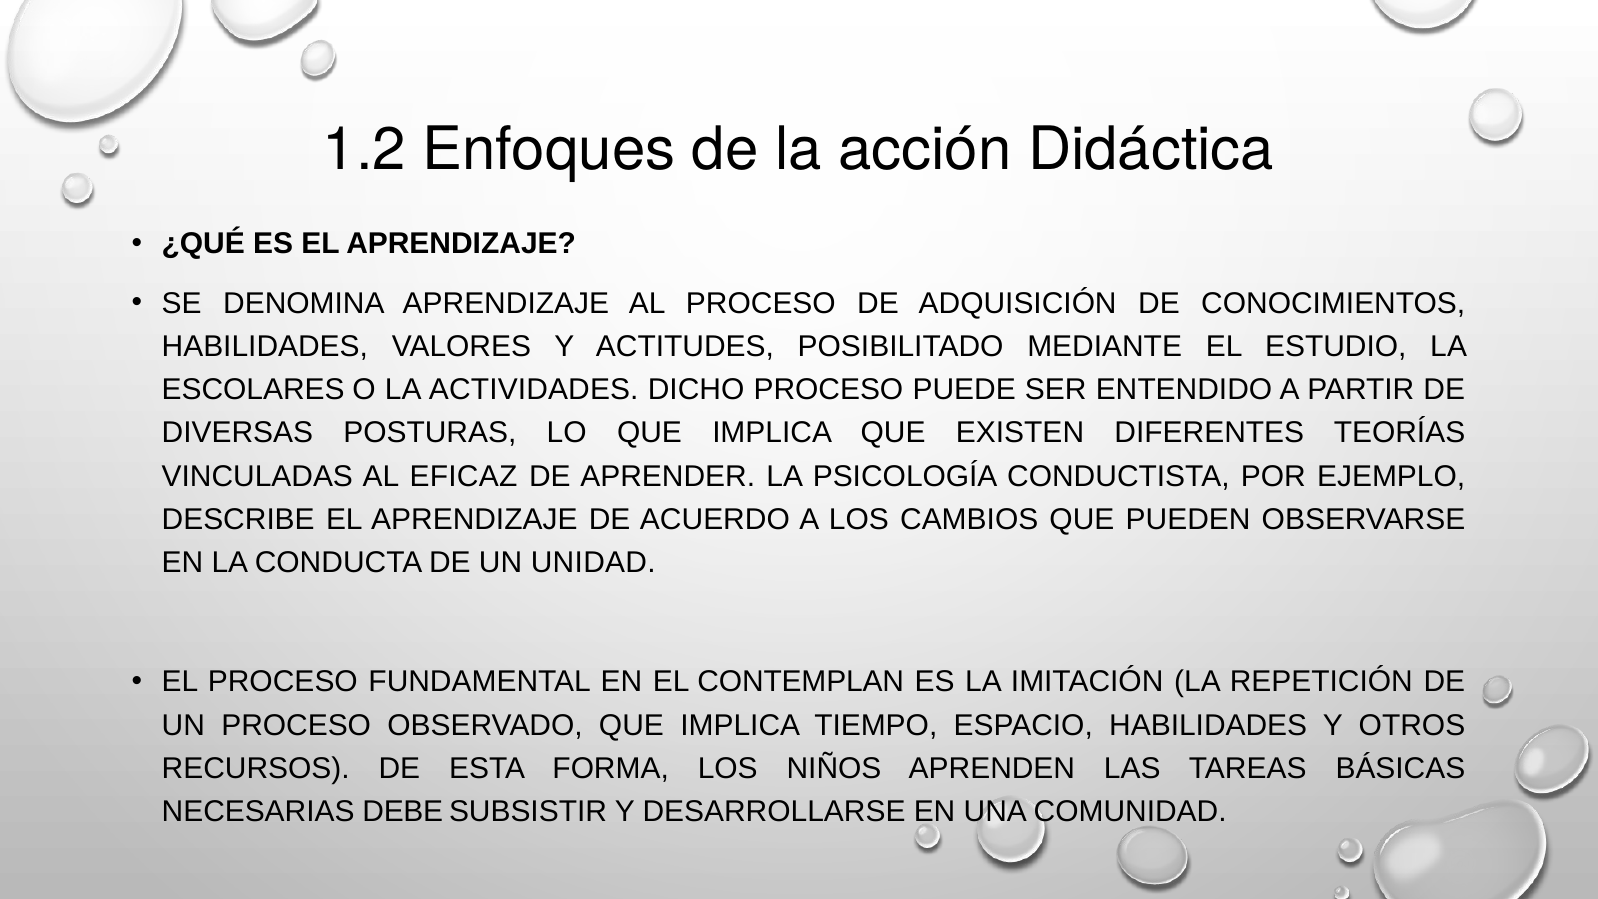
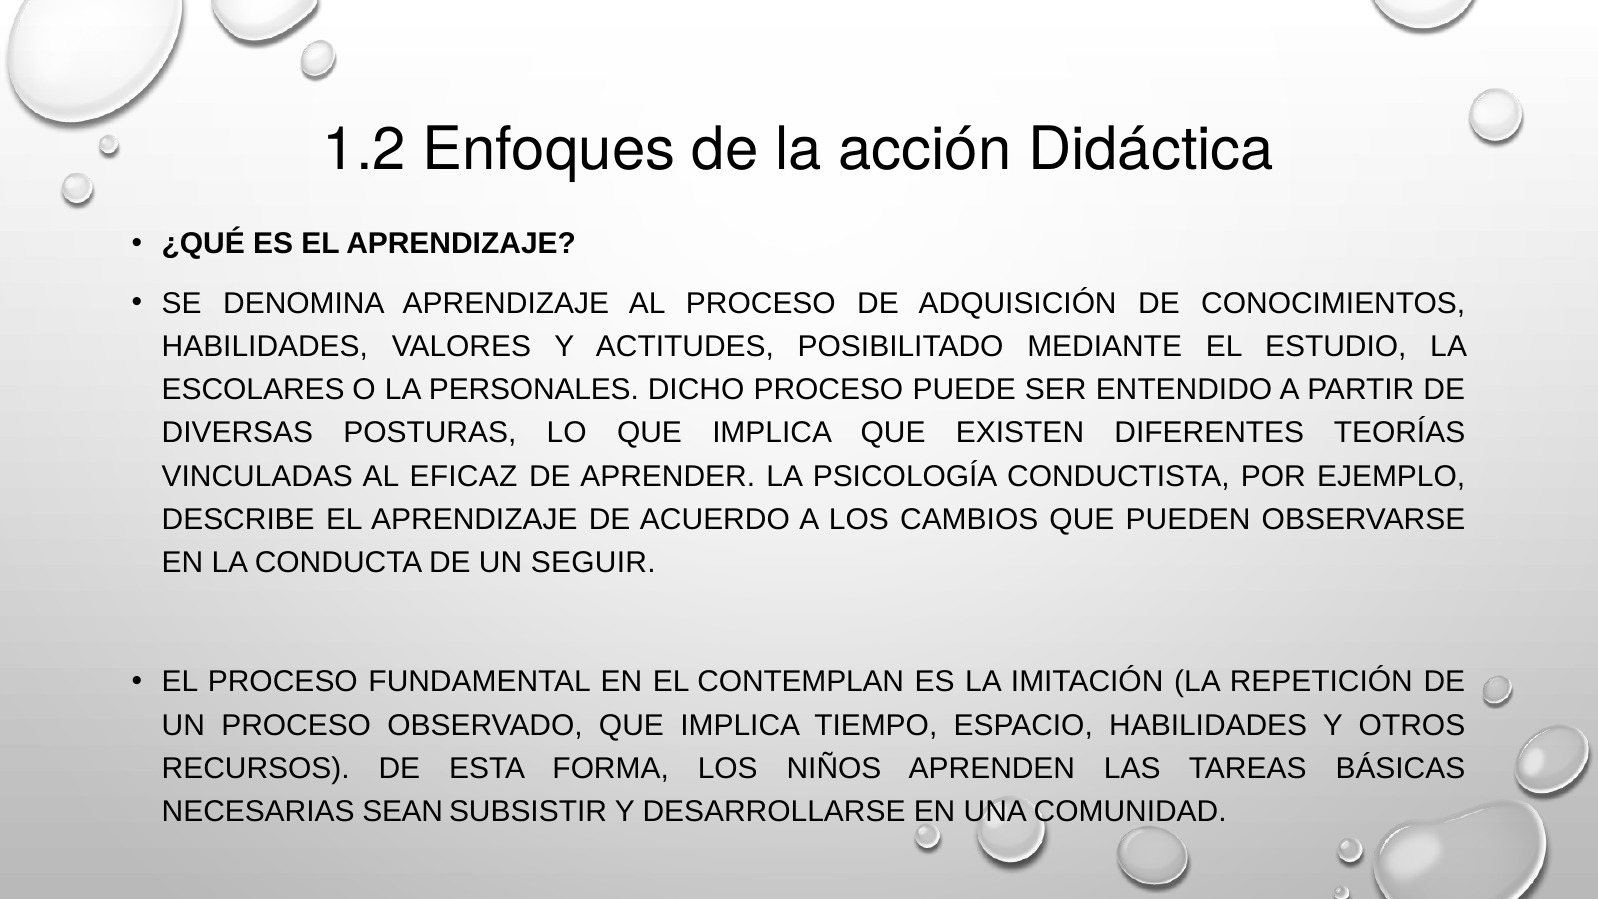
ACTIVIDADES: ACTIVIDADES -> PERSONALES
UNIDAD: UNIDAD -> SEGUIR
DEBE: DEBE -> SEAN
